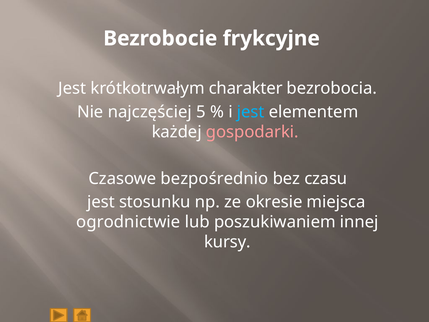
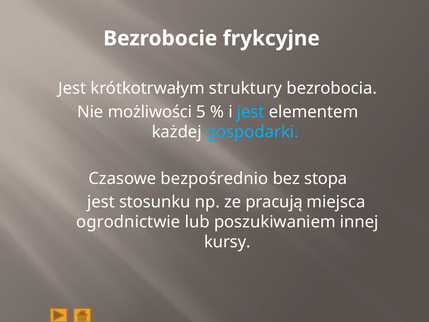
charakter: charakter -> struktury
najczęściej: najczęściej -> możliwości
gospodarki colour: pink -> light blue
czasu: czasu -> stopa
okresie: okresie -> pracują
